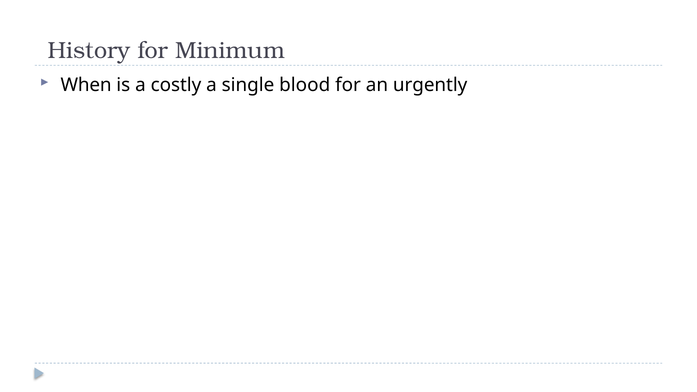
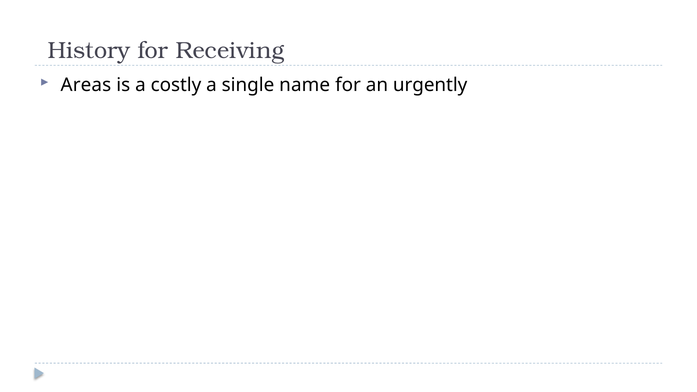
Minimum: Minimum -> Receiving
When: When -> Areas
blood: blood -> name
